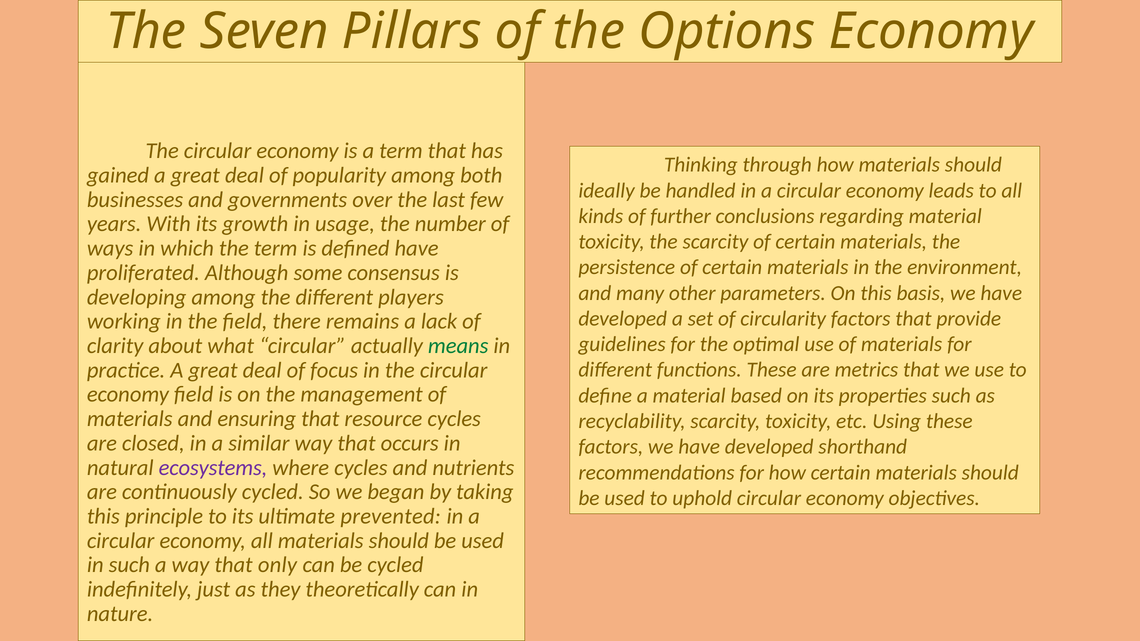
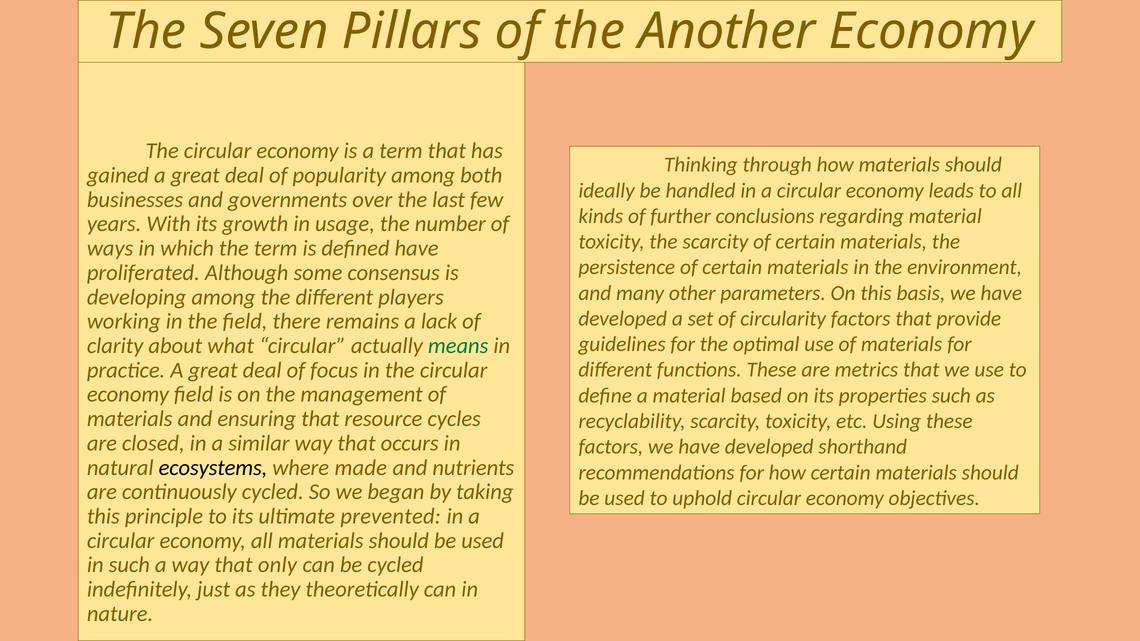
Options: Options -> Another
ecosystems colour: purple -> black
where cycles: cycles -> made
